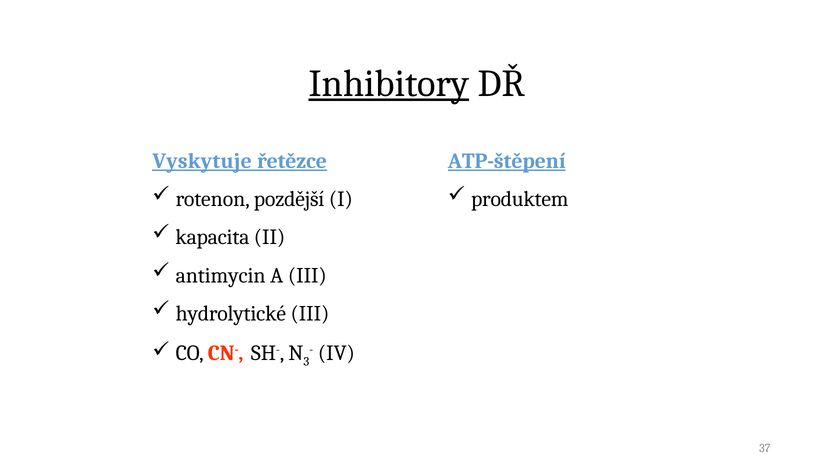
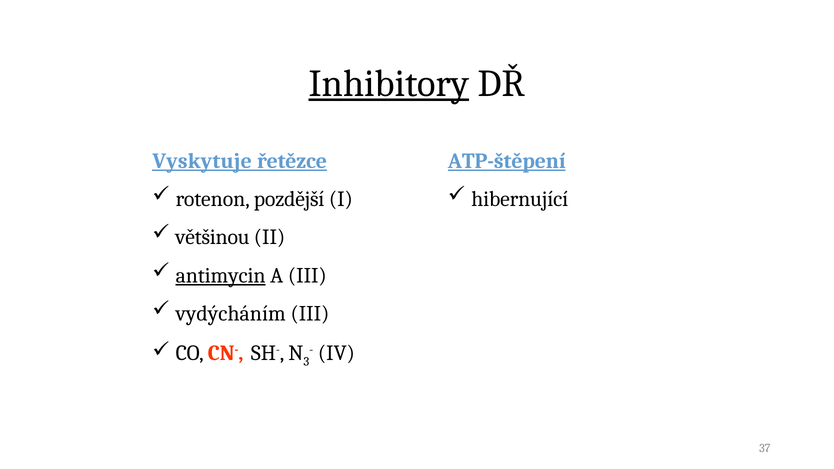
produktem: produktem -> hibernující
kapacita: kapacita -> většinou
antimycin underline: none -> present
hydrolytické: hydrolytické -> vydýcháním
